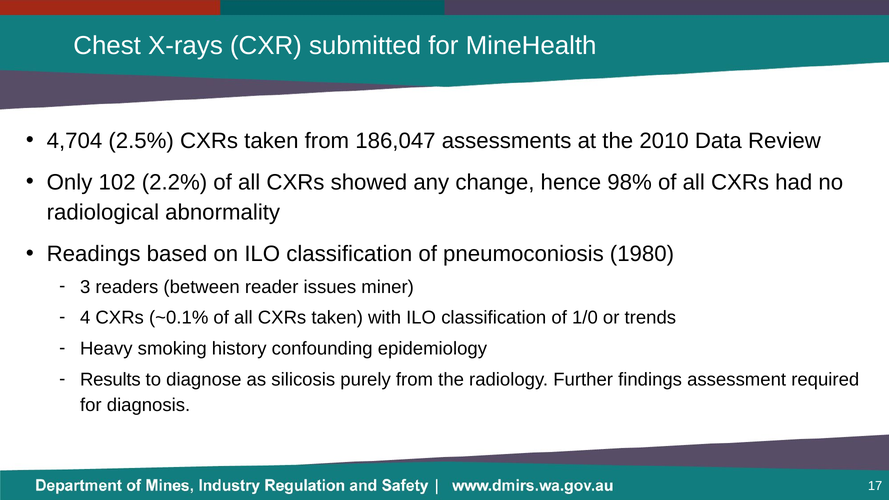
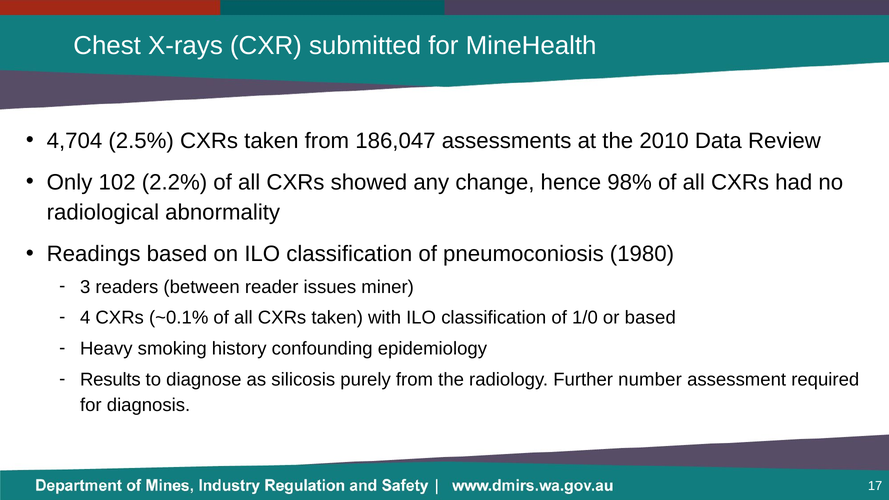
or trends: trends -> based
findings: findings -> number
